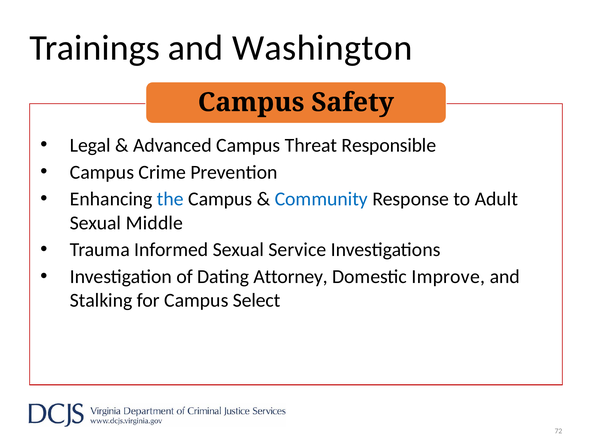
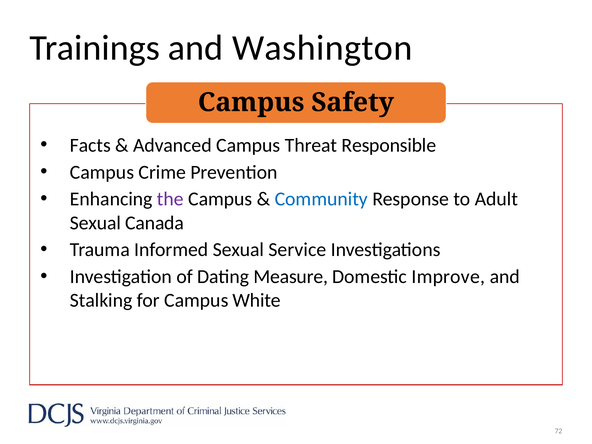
Legal: Legal -> Facts
the colour: blue -> purple
Middle: Middle -> Canada
Attorney: Attorney -> Measure
Select: Select -> White
